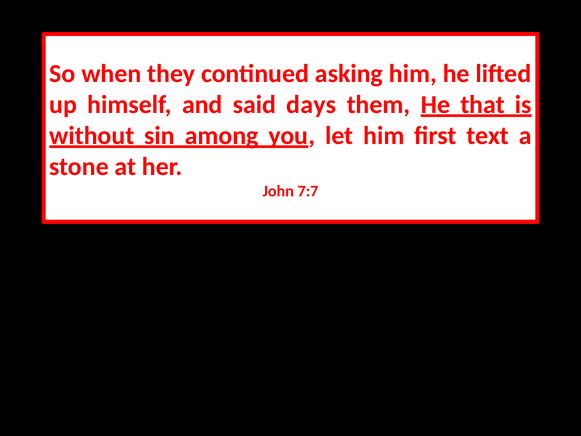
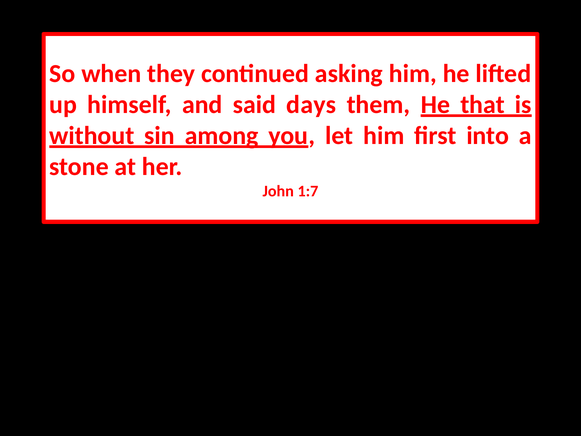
text: text -> into
7:7: 7:7 -> 1:7
